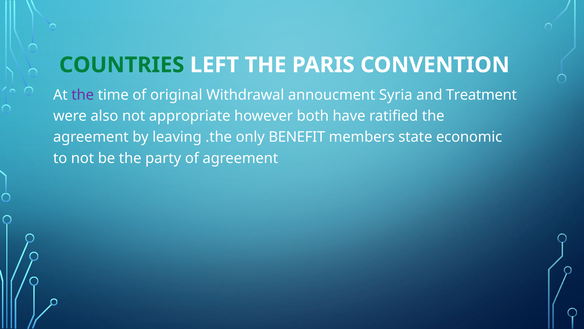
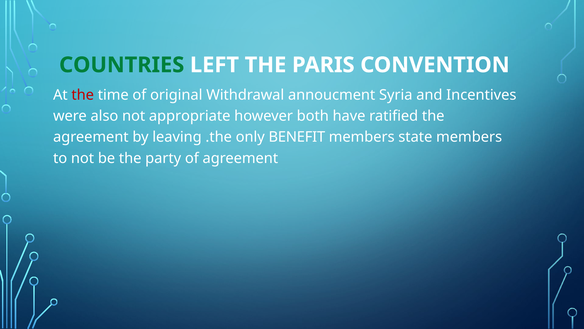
the at (83, 95) colour: purple -> red
Treatment: Treatment -> Incentives
state economic: economic -> members
